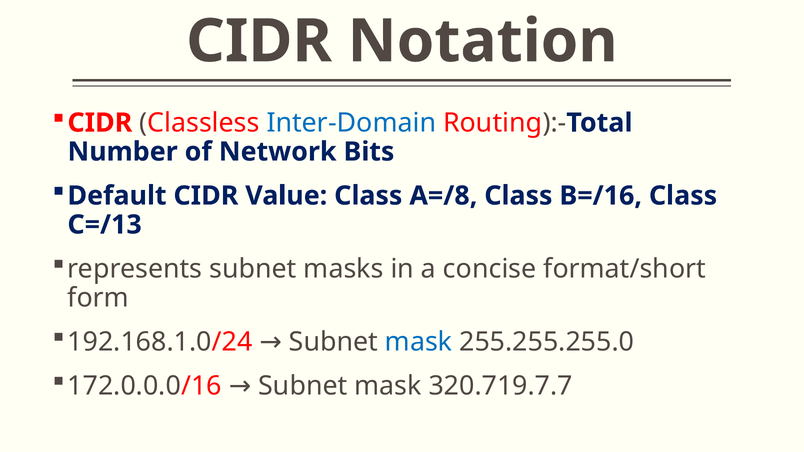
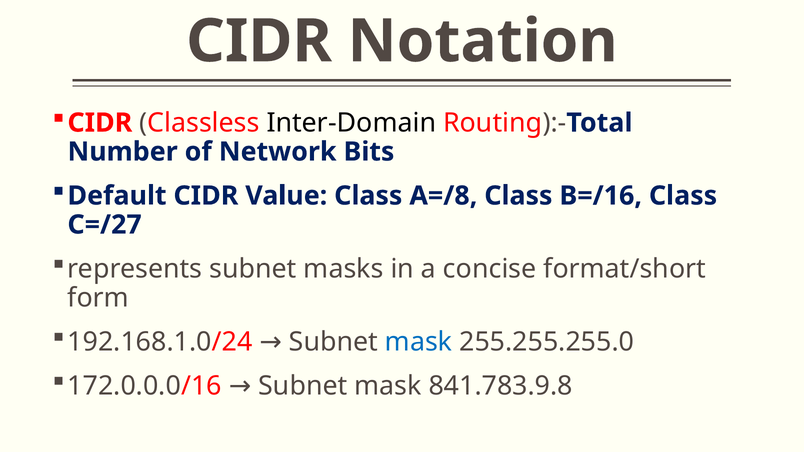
Inter-Domain colour: blue -> black
C=/13: C=/13 -> C=/27
320.719.7.7: 320.719.7.7 -> 841.783.9.8
